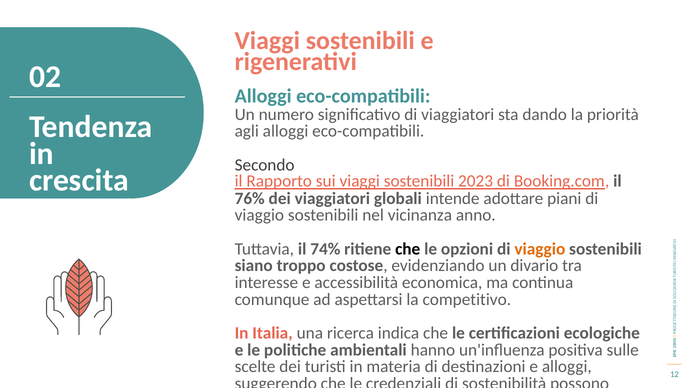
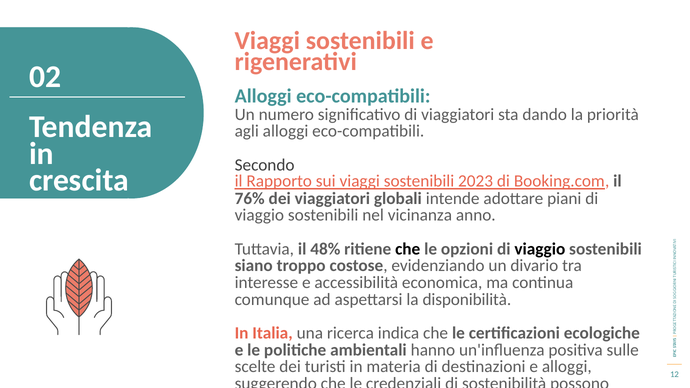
74%: 74% -> 48%
viaggio at (540, 249) colour: orange -> black
la competitivo: competitivo -> disponibilità
